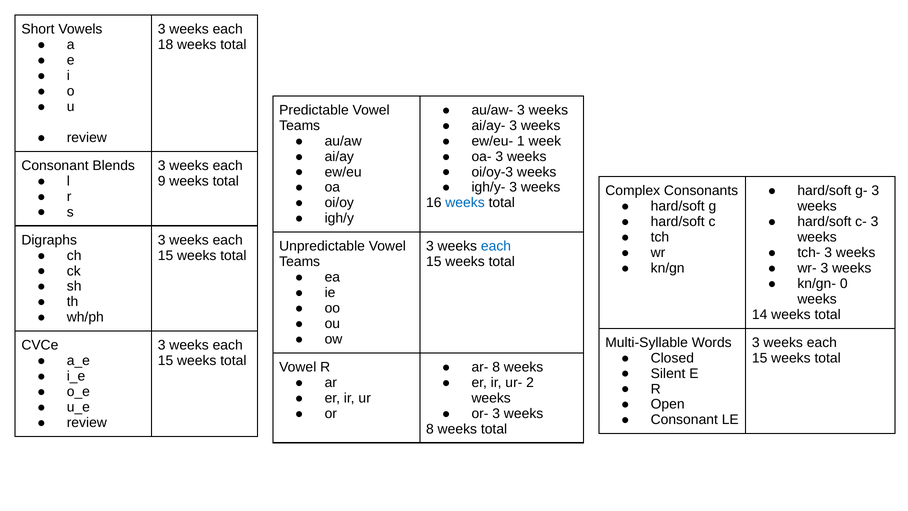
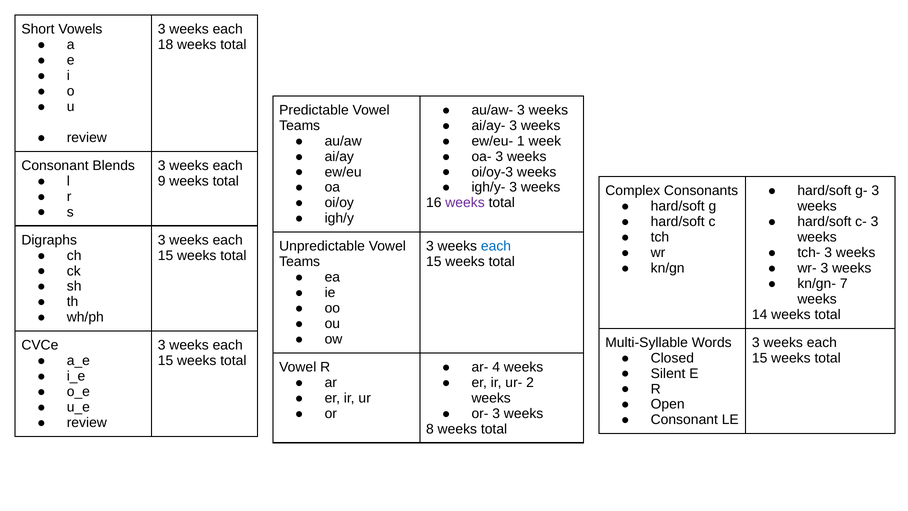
weeks at (465, 203) colour: blue -> purple
0: 0 -> 7
ar- 8: 8 -> 4
